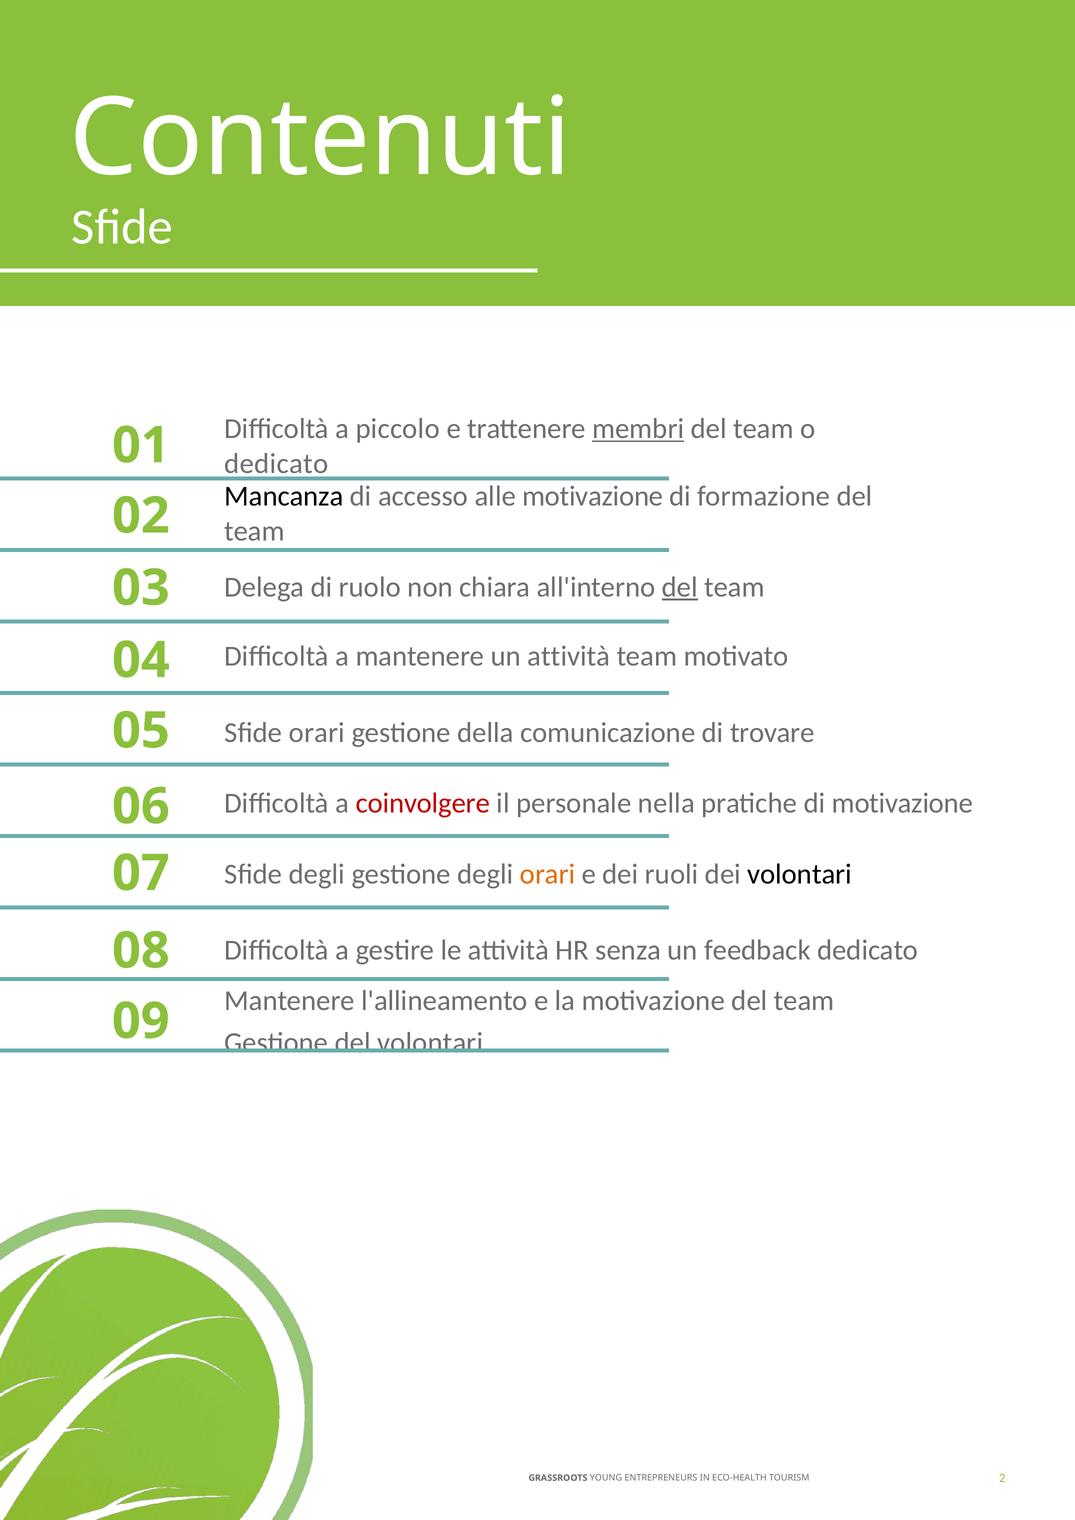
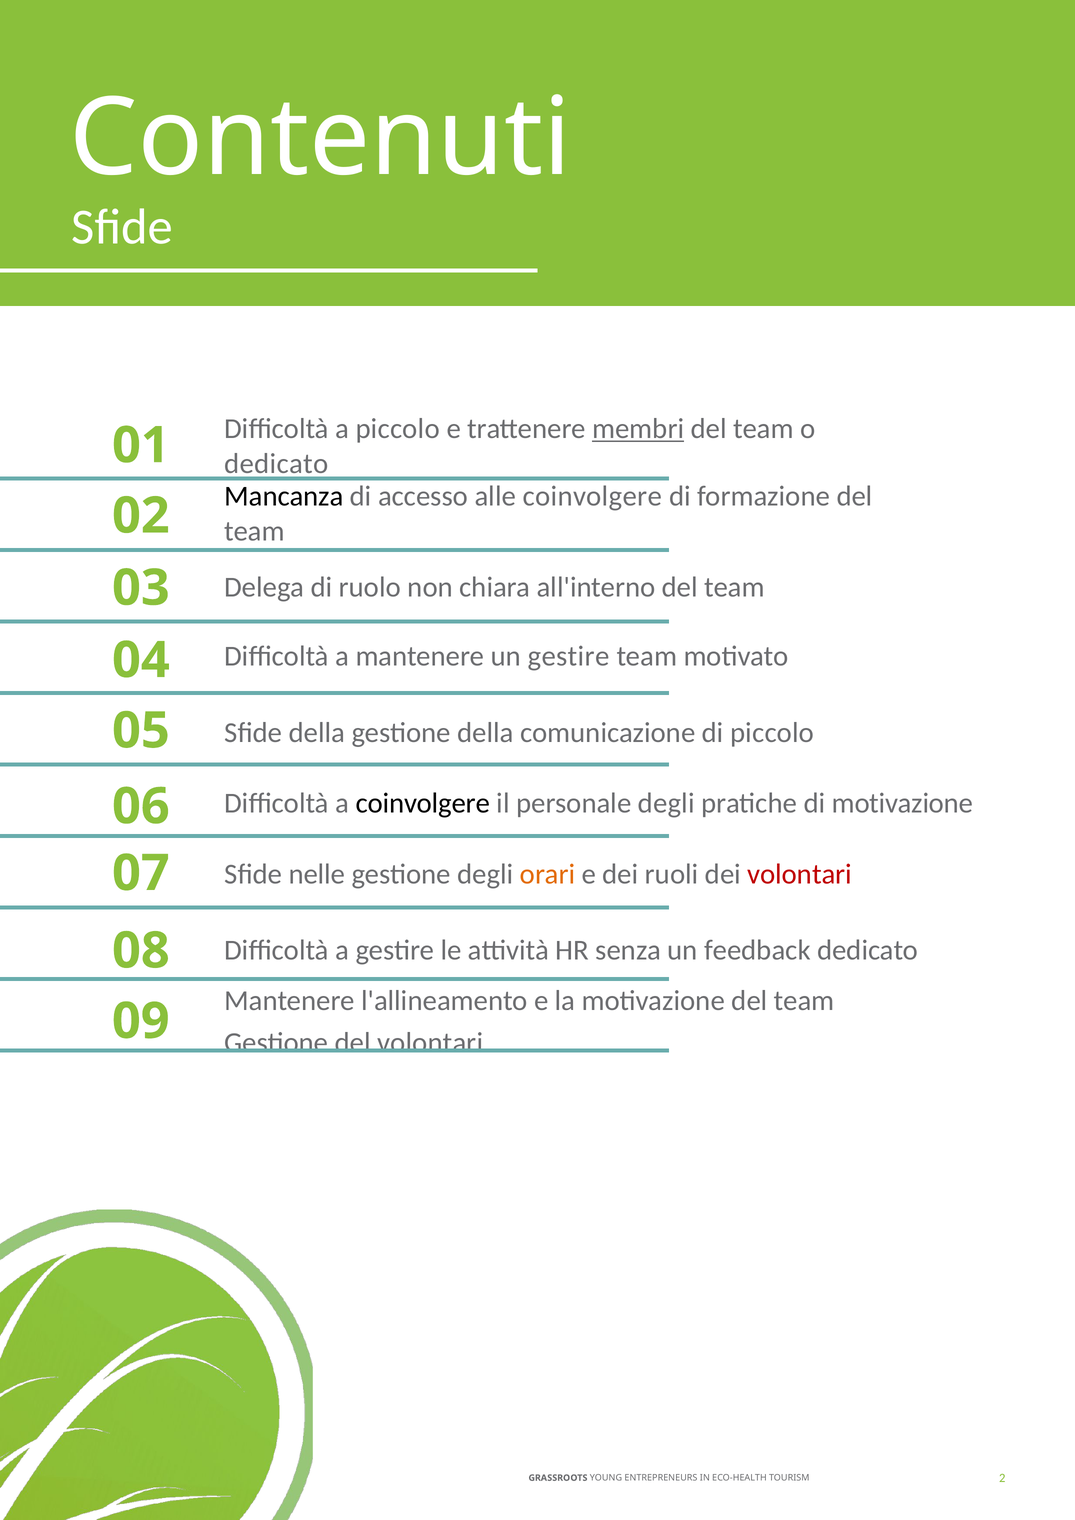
alle motivazione: motivazione -> coinvolgere
del at (680, 587) underline: present -> none
un attività: attività -> gestire
Sfide orari: orari -> della
di trovare: trovare -> piccolo
coinvolgere at (423, 804) colour: red -> black
personale nella: nella -> degli
Sfide degli: degli -> nelle
volontari at (800, 874) colour: black -> red
